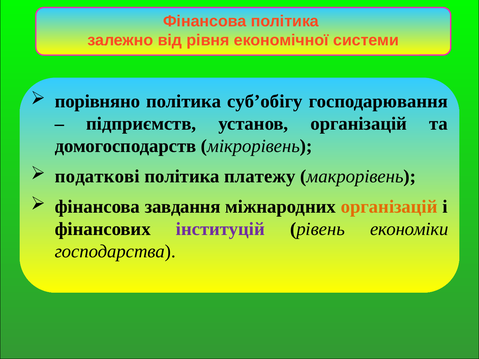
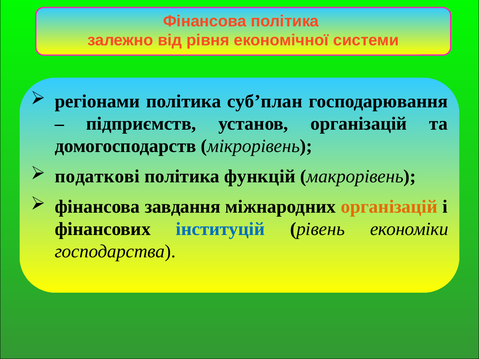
порівняно: порівняно -> регіонами
суб’обігу: суб’обігу -> суб’план
платежу: платежу -> функцій
інституцій colour: purple -> blue
